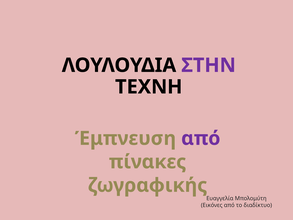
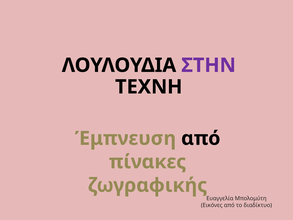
από at (201, 138) colour: purple -> black
